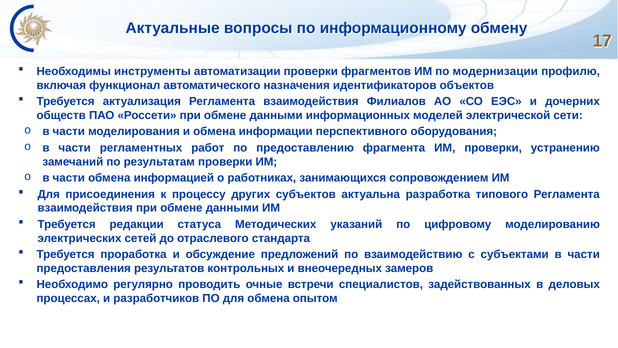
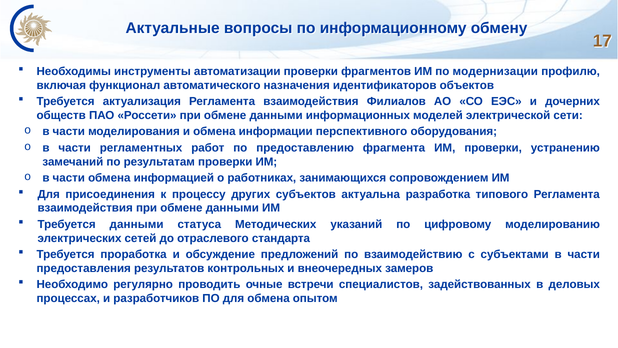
Требуется редакции: редакции -> данными
